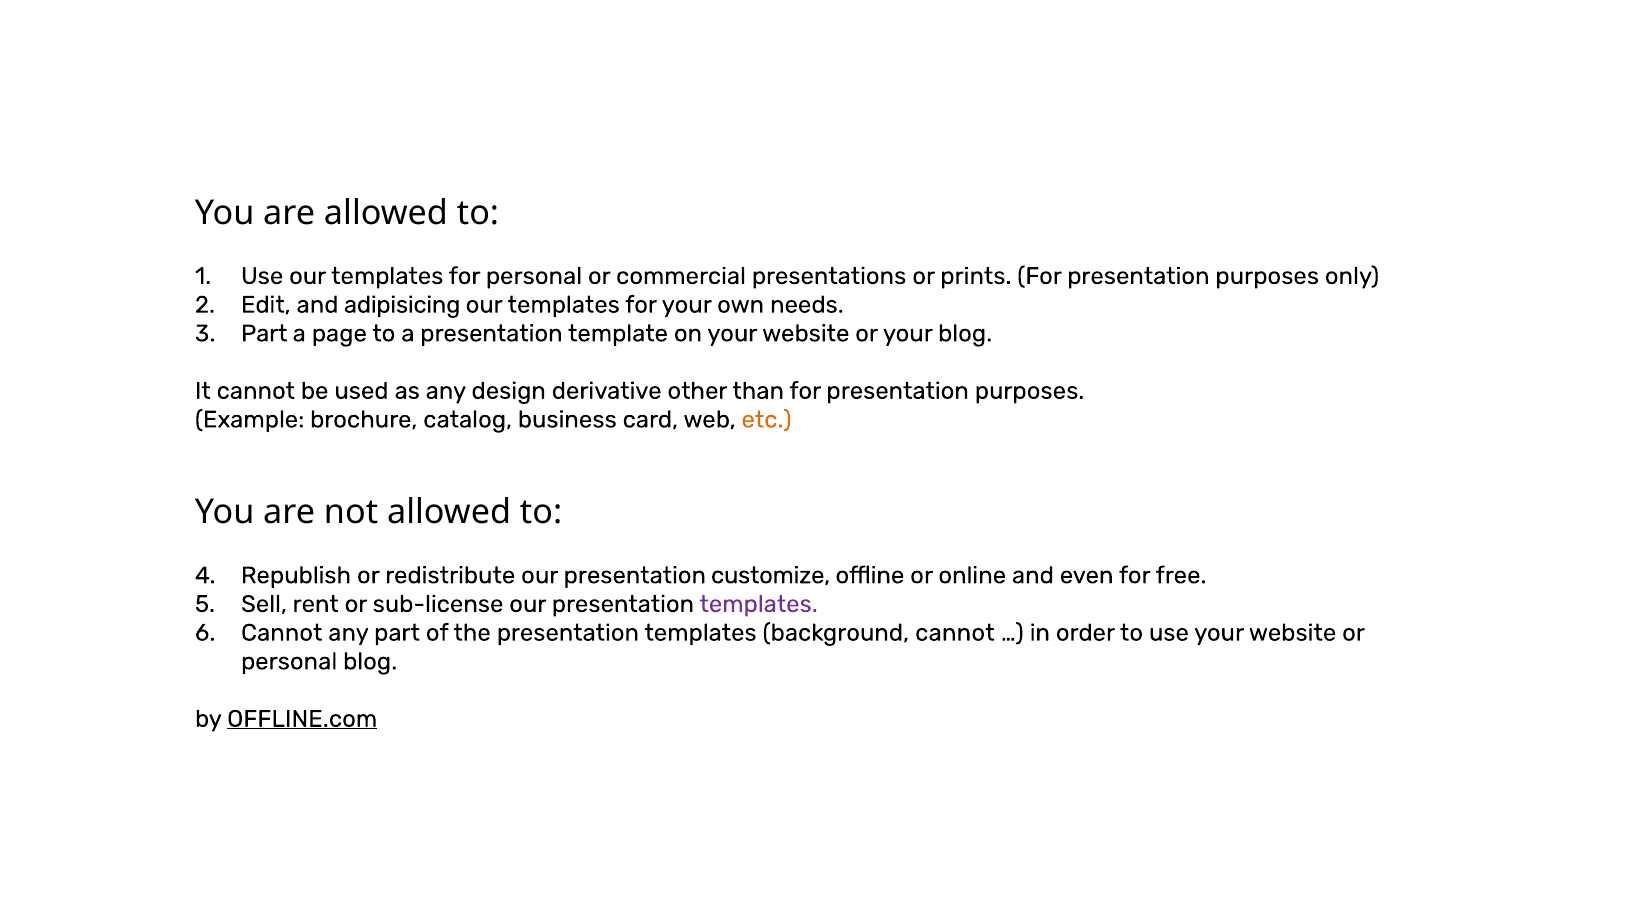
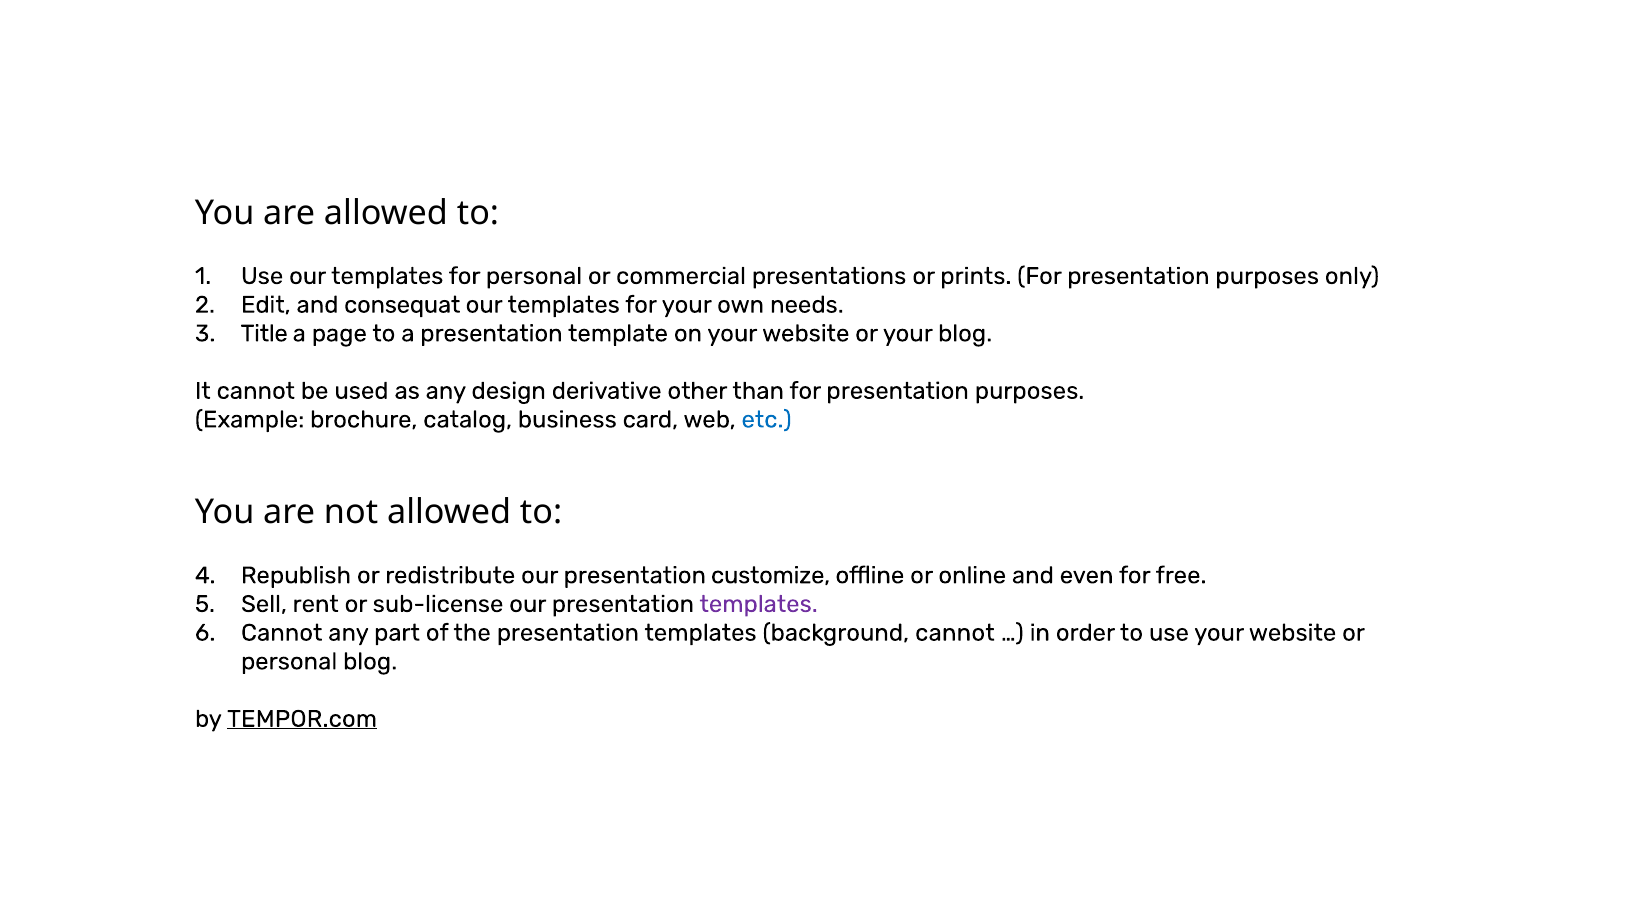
adipisicing: adipisicing -> consequat
Part at (264, 333): Part -> Title
etc colour: orange -> blue
OFFLINE.com: OFFLINE.com -> TEMPOR.com
